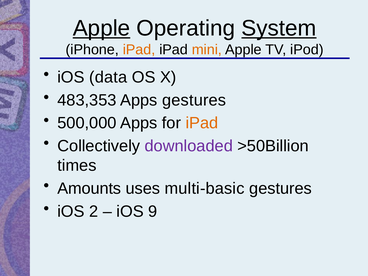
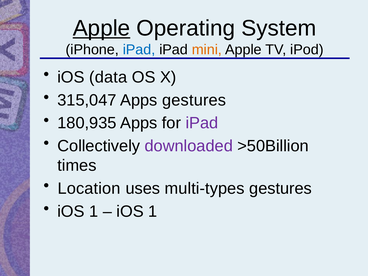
System underline: present -> none
iPad at (139, 50) colour: orange -> blue
483,353: 483,353 -> 315,047
500,000: 500,000 -> 180,935
iPad at (202, 123) colour: orange -> purple
Amounts: Amounts -> Location
multi-basic: multi-basic -> multi-types
2 at (94, 211): 2 -> 1
9 at (153, 211): 9 -> 1
